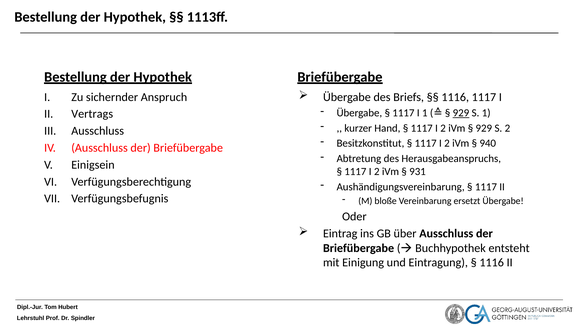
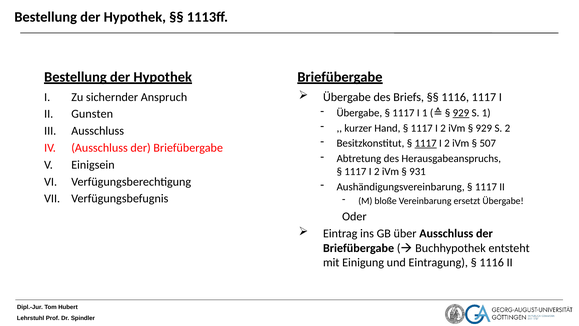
Vertrags: Vertrags -> Gunsten
1117 at (426, 143) underline: none -> present
940: 940 -> 507
